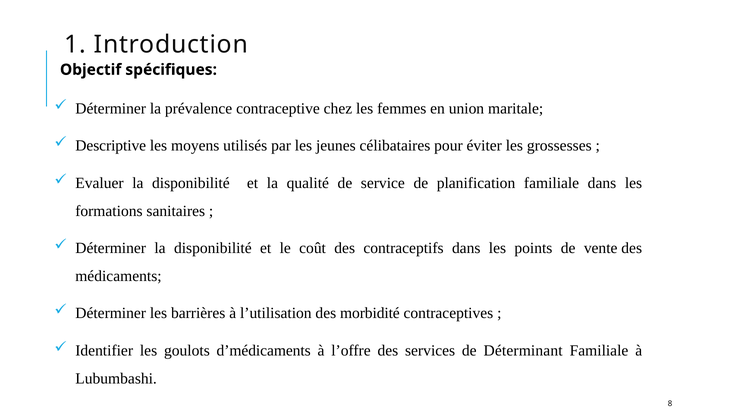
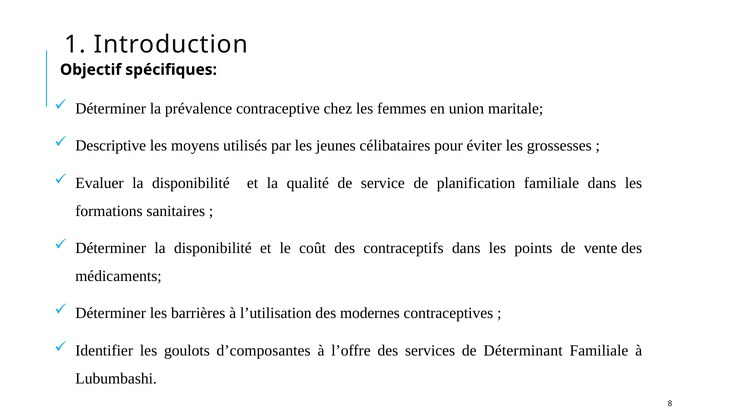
morbidité: morbidité -> modernes
d’médicaments: d’médicaments -> d’composantes
